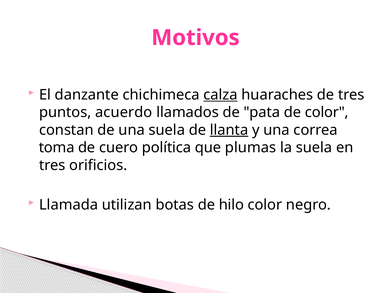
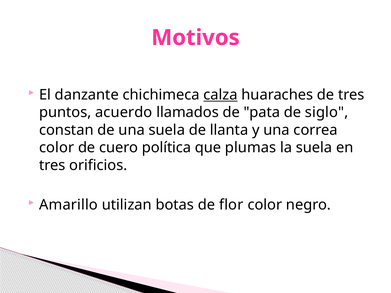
de color: color -> siglo
llanta underline: present -> none
toma at (57, 148): toma -> color
Llamada: Llamada -> Amarillo
hilo: hilo -> flor
